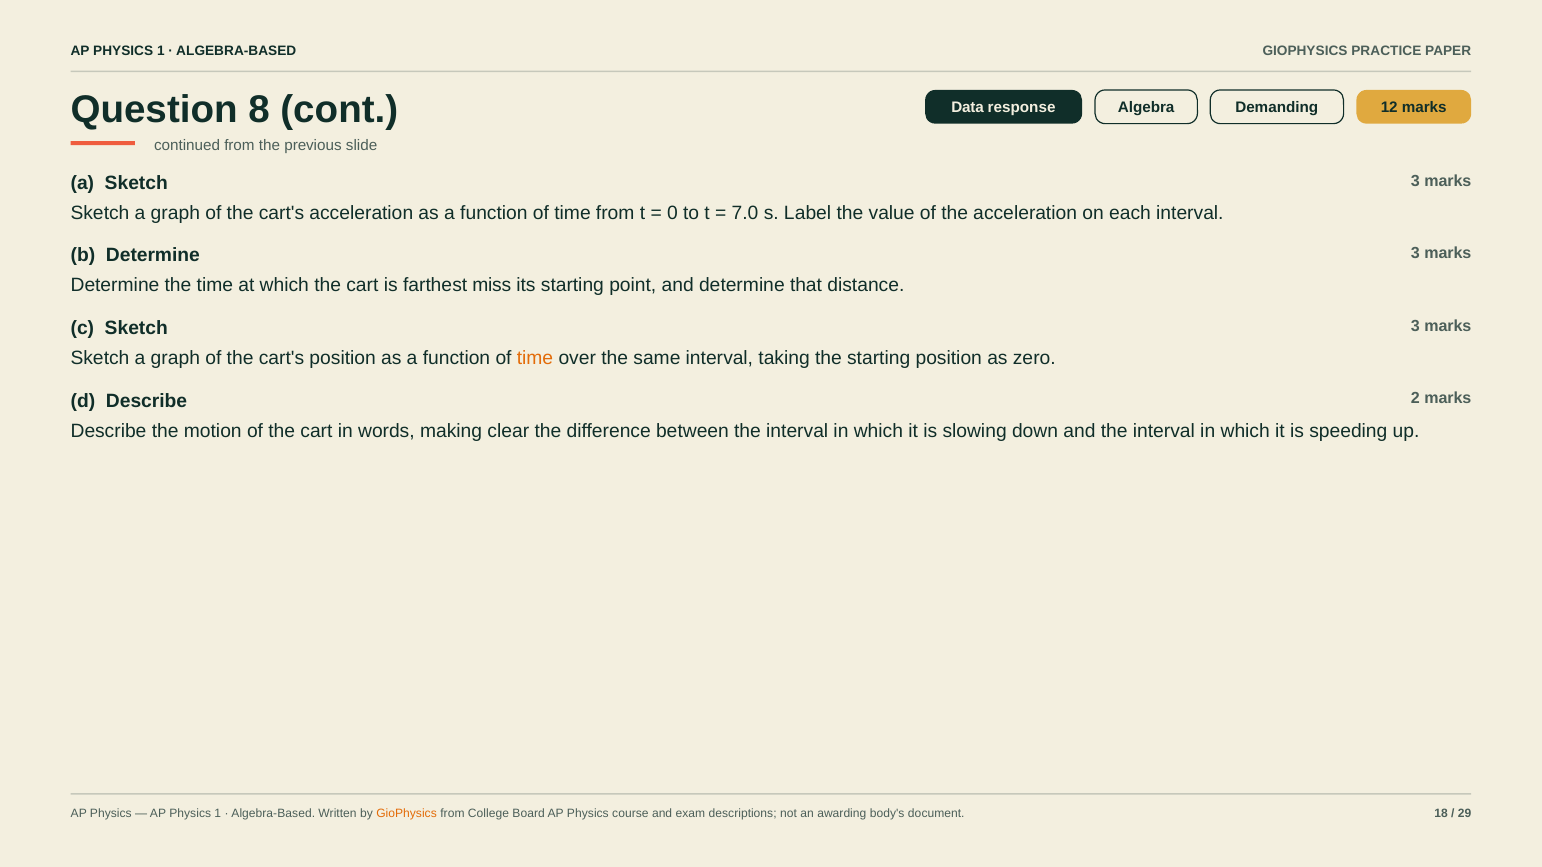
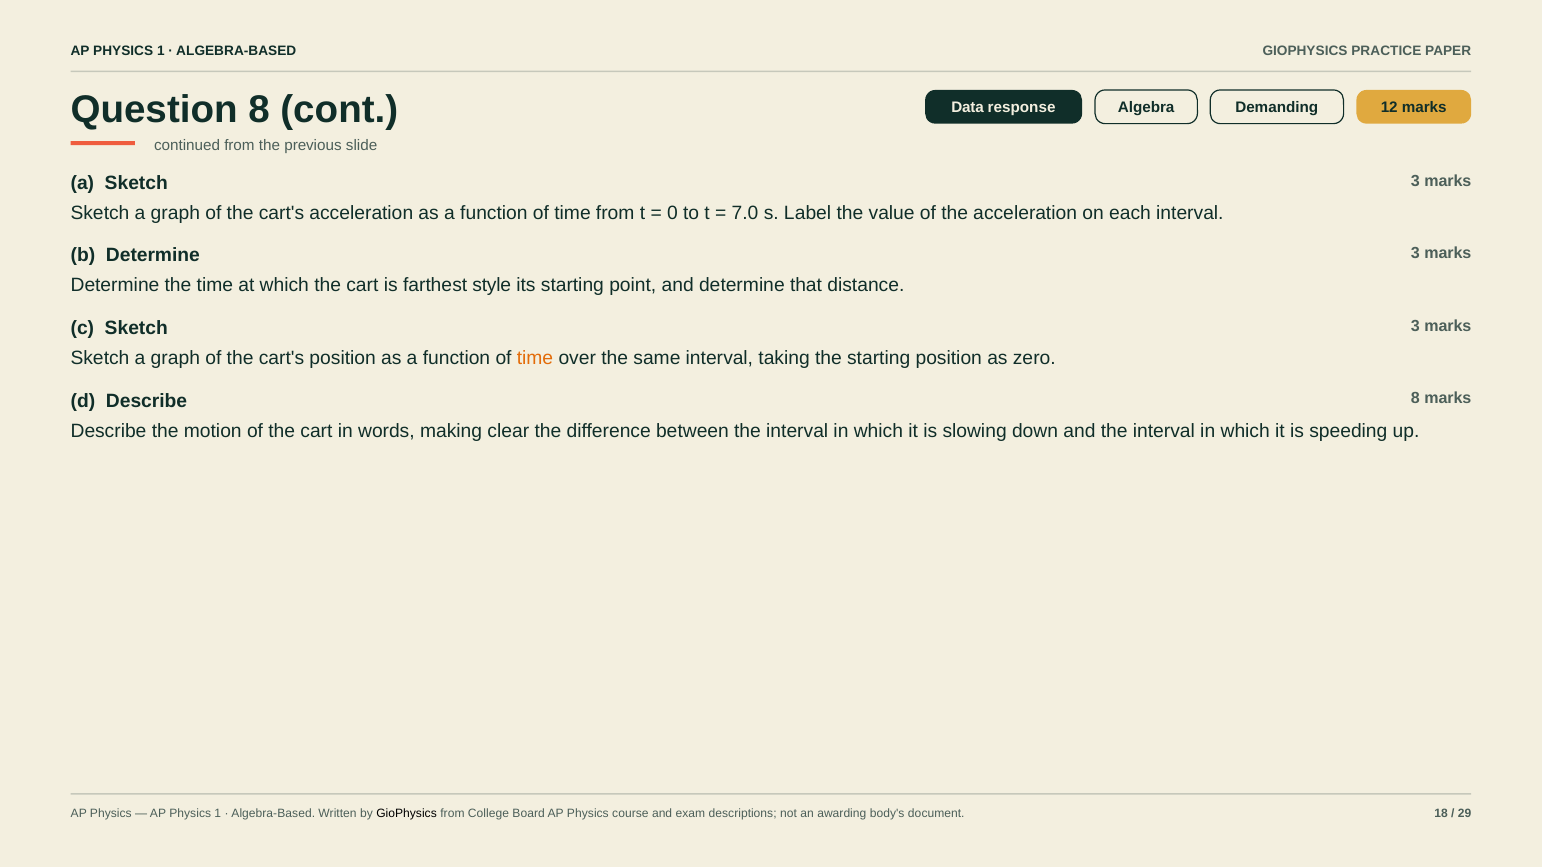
miss: miss -> style
Describe 2: 2 -> 8
GioPhysics at (407, 814) colour: orange -> black
